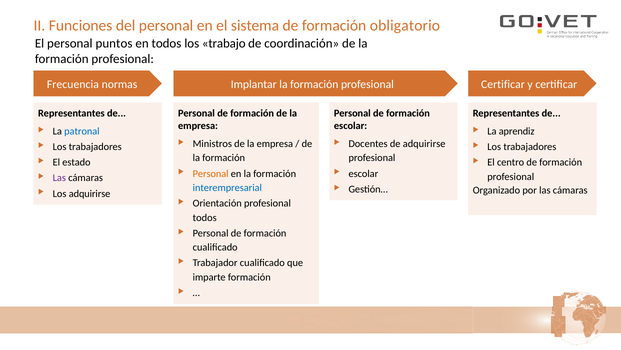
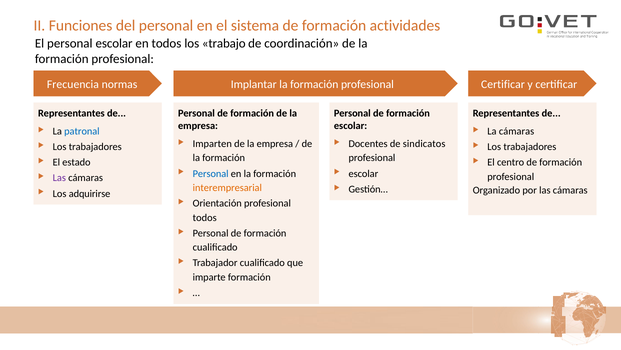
obligatorio: obligatorio -> actividades
personal puntos: puntos -> escolar
La aprendiz: aprendiz -> cámaras
Ministros: Ministros -> Imparten
de adquirirse: adquirirse -> sindicatos
Personal at (211, 173) colour: orange -> blue
interempresarial colour: blue -> orange
